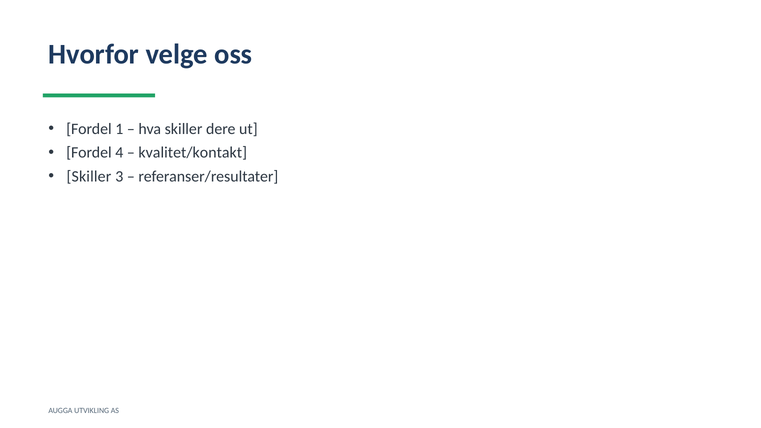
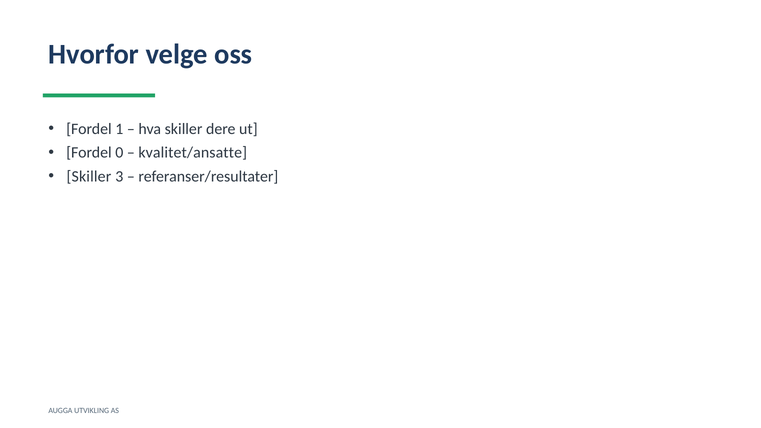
4: 4 -> 0
kvalitet/kontakt: kvalitet/kontakt -> kvalitet/ansatte
